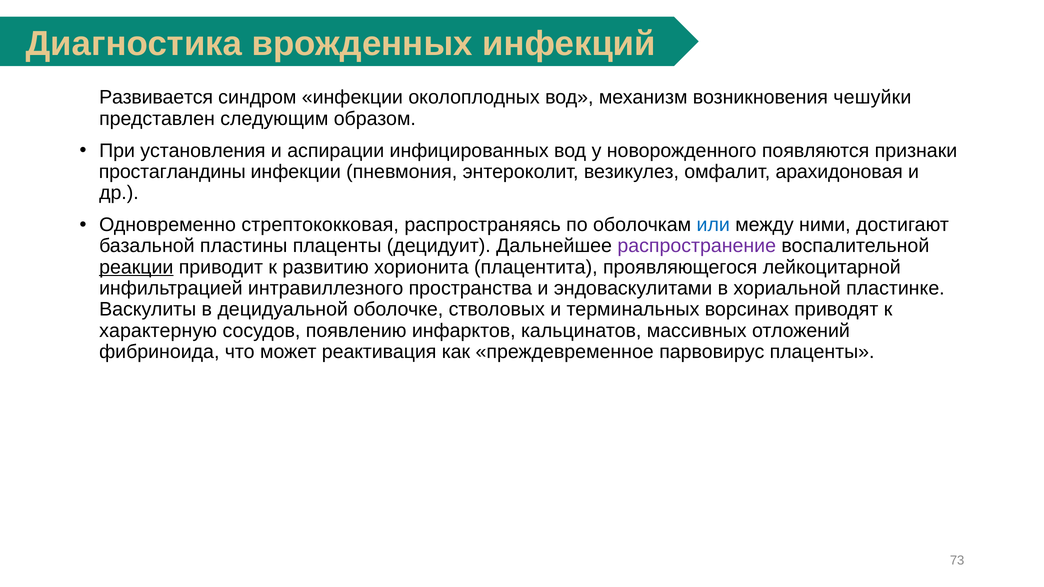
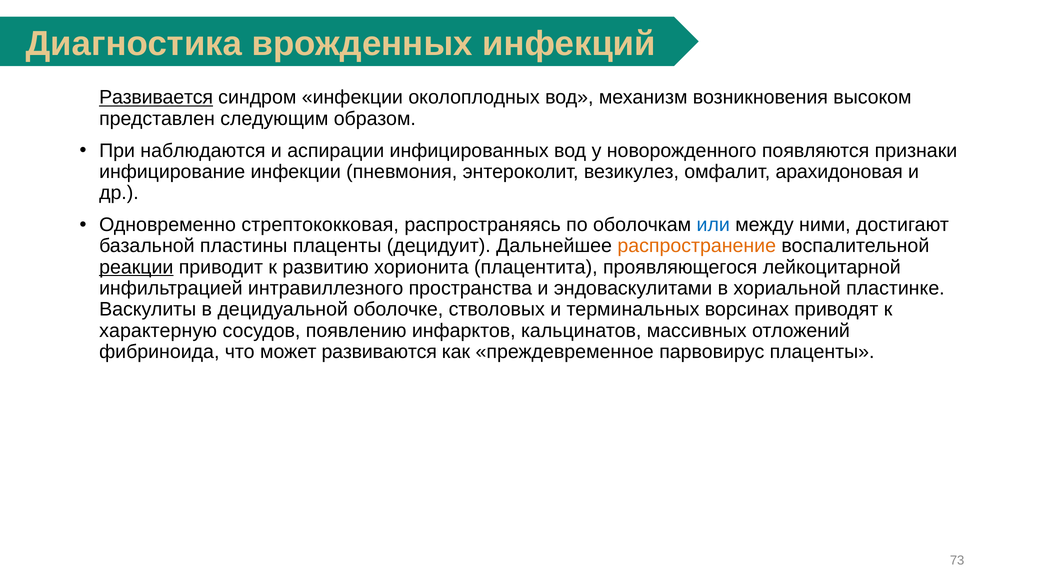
Развивается underline: none -> present
чешуйки: чешуйки -> высоком
установления: установления -> наблюдаются
простагландины: простагландины -> инфицирование
распространение colour: purple -> orange
реактивация: реактивация -> развиваются
